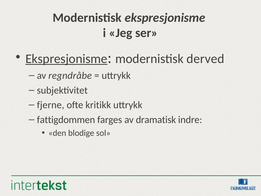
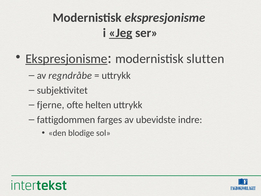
Jeg underline: none -> present
derved: derved -> slutten
kritikk: kritikk -> helten
dramatisk: dramatisk -> ubevidste
